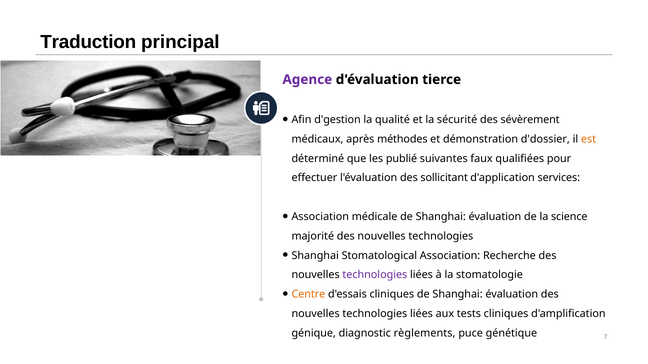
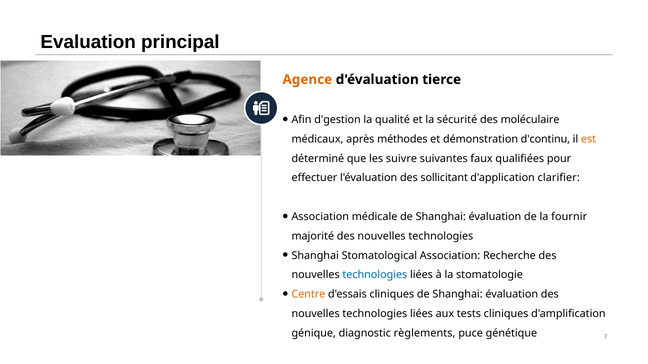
Traduction: Traduction -> Evaluation
Agence colour: purple -> orange
sévèrement: sévèrement -> moléculaire
d'dossier: d'dossier -> d'continu
publié: publié -> suivre
services: services -> clarifier
science: science -> fournir
technologies at (375, 275) colour: purple -> blue
